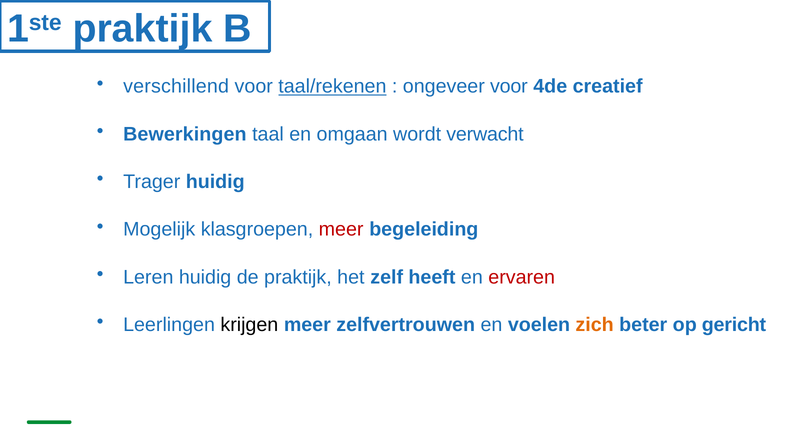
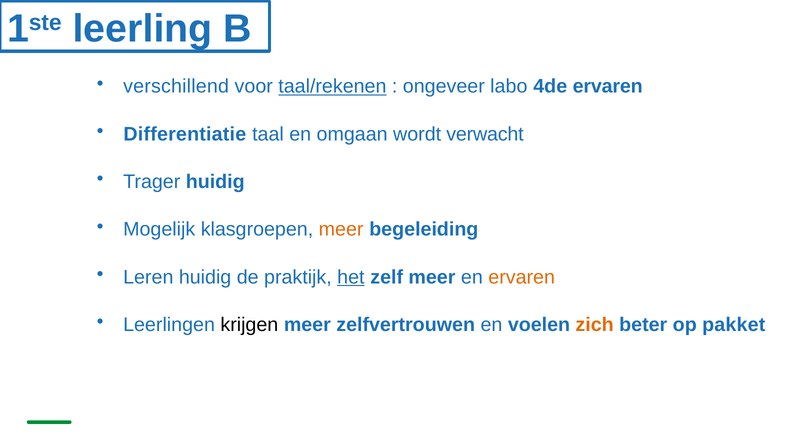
1ste praktijk: praktijk -> leerling
ongeveer voor: voor -> labo
4de creatief: creatief -> ervaren
Bewerkingen: Bewerkingen -> Differentiatie
meer at (341, 230) colour: red -> orange
het underline: none -> present
zelf heeft: heeft -> meer
ervaren at (522, 278) colour: red -> orange
gericht: gericht -> pakket
